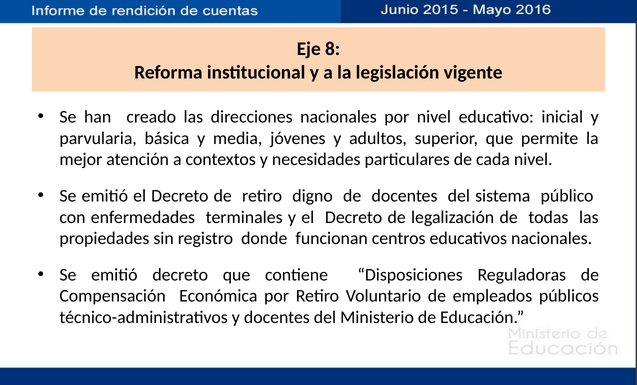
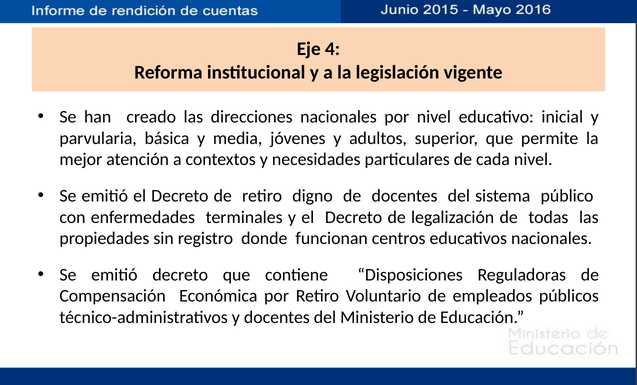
8: 8 -> 4
